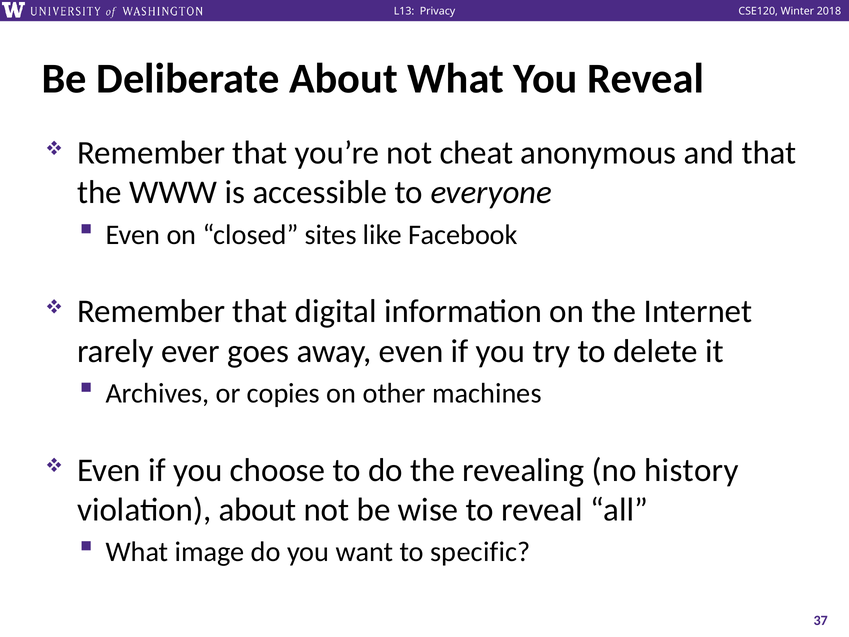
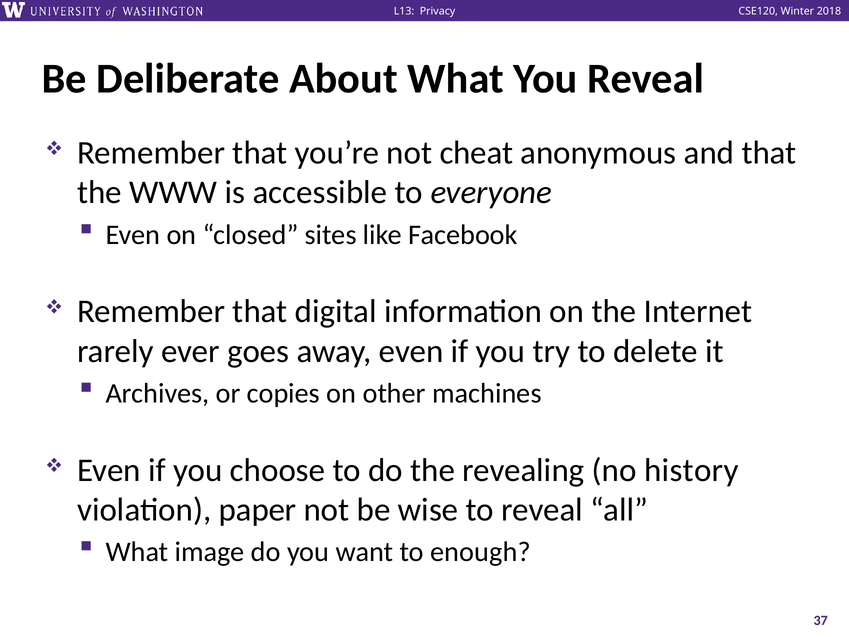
violation about: about -> paper
specific: specific -> enough
